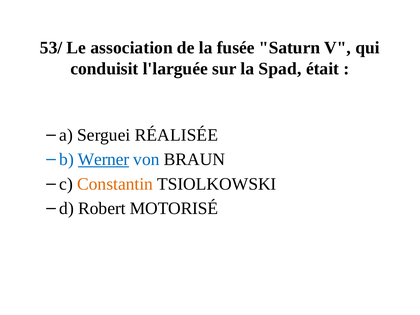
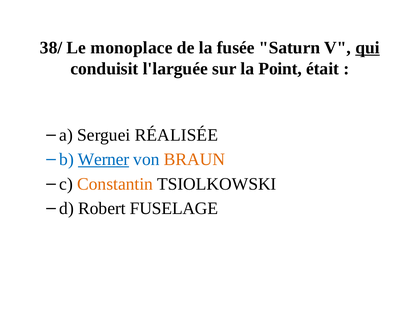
53/: 53/ -> 38/
association: association -> monoplace
qui underline: none -> present
Spad: Spad -> Point
BRAUN colour: black -> orange
MOTORISÉ: MOTORISÉ -> FUSELAGE
